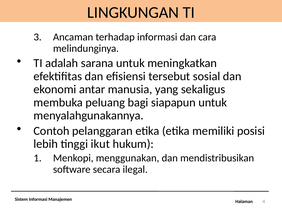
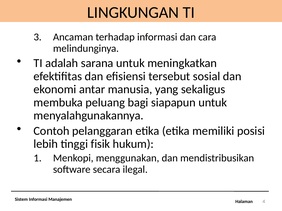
ikut: ikut -> fisik
